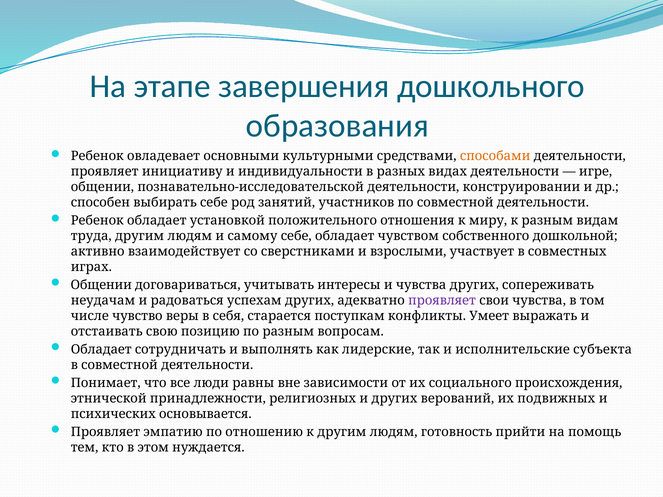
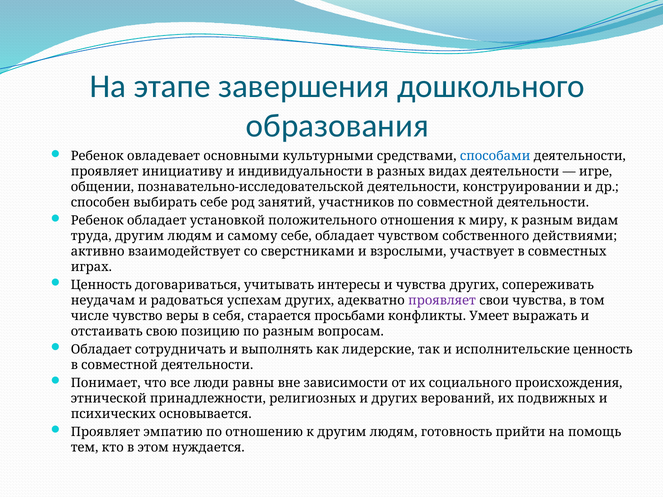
способами colour: orange -> blue
дошкольной: дошкольной -> действиями
Общении at (101, 285): Общении -> Ценность
поступкам: поступкам -> просьбами
исполнительские субъекта: субъекта -> ценность
